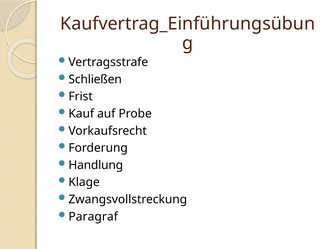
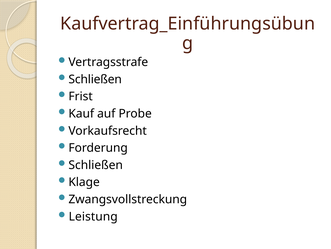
Handlung at (96, 165): Handlung -> Schließen
Paragraf: Paragraf -> Leistung
